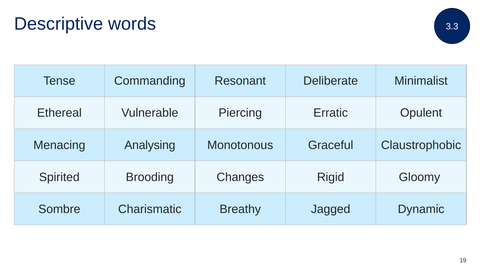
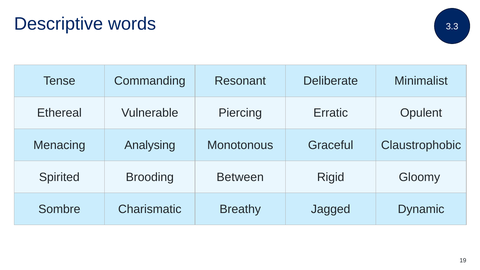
Changes: Changes -> Between
